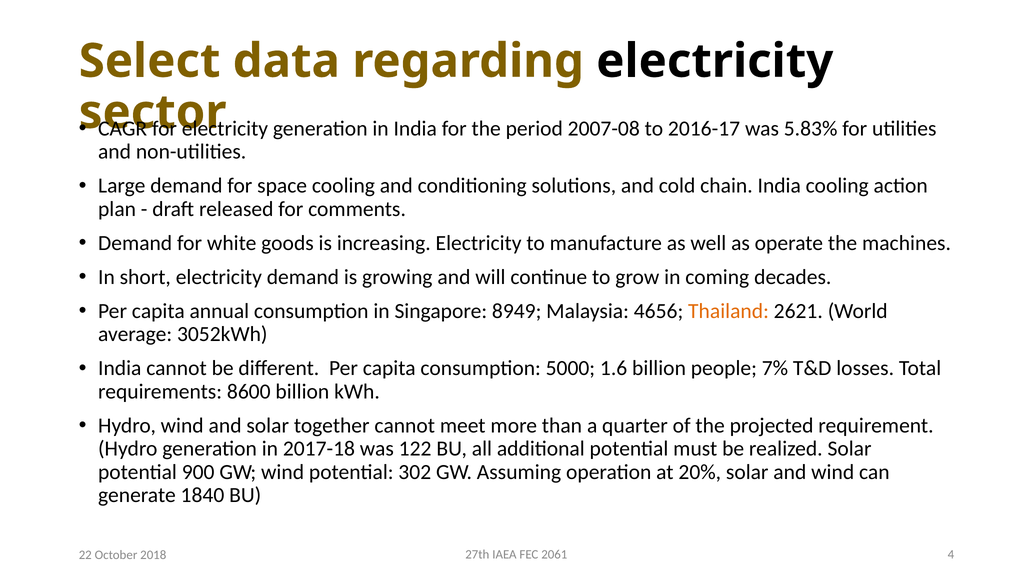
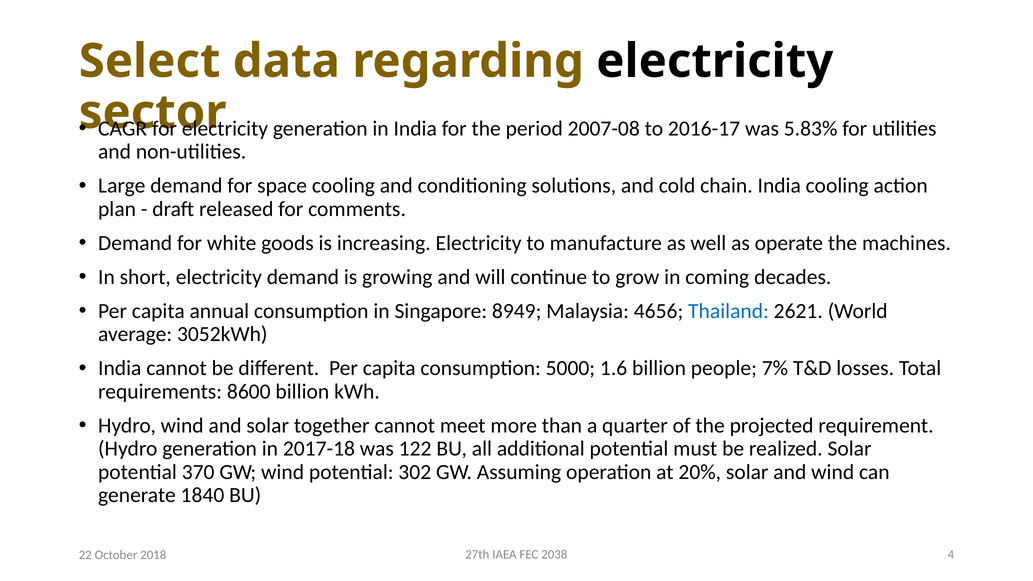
Thailand colour: orange -> blue
900: 900 -> 370
2061: 2061 -> 2038
